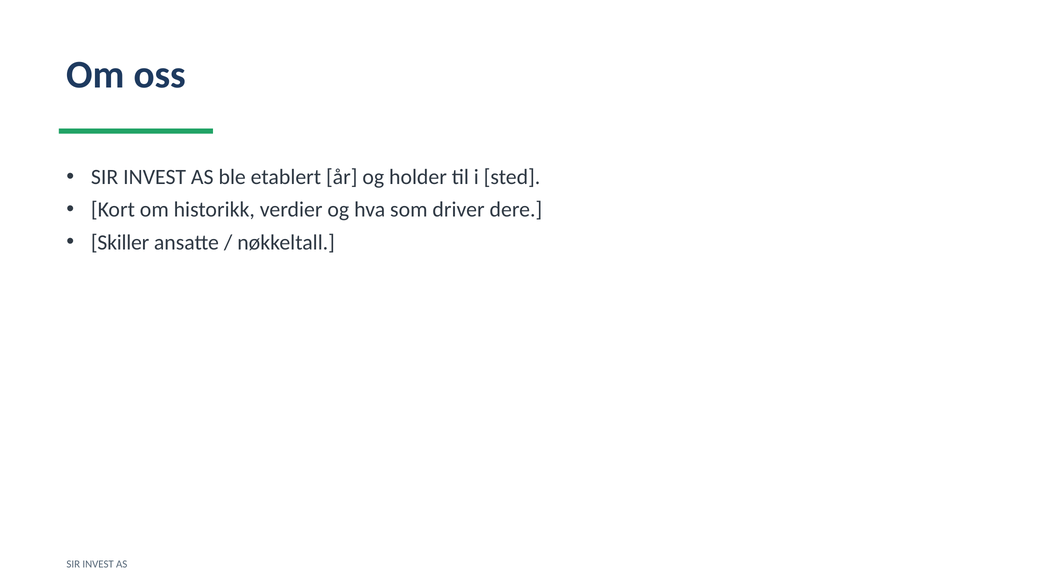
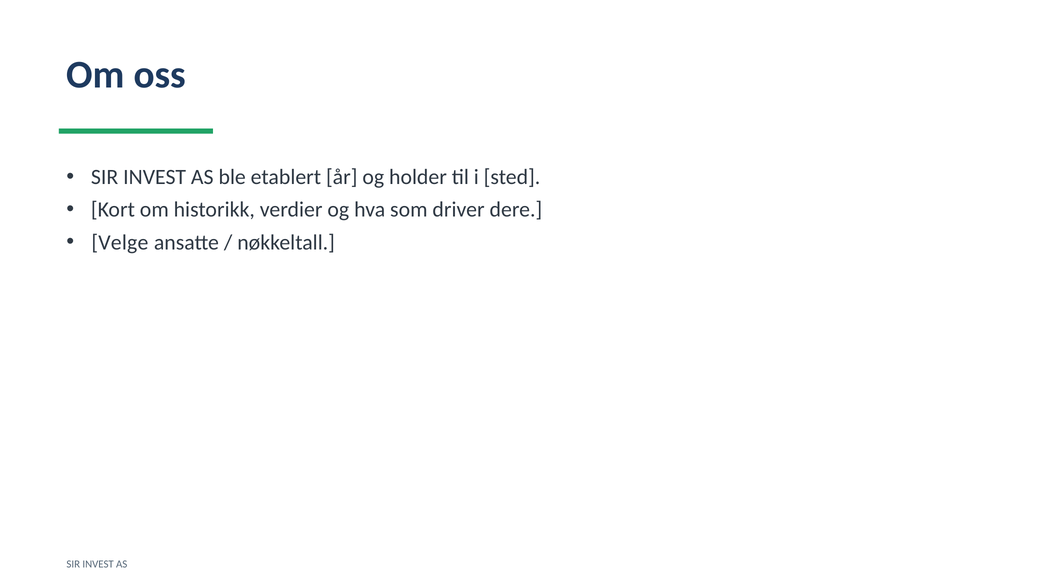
Skiller: Skiller -> Velge
